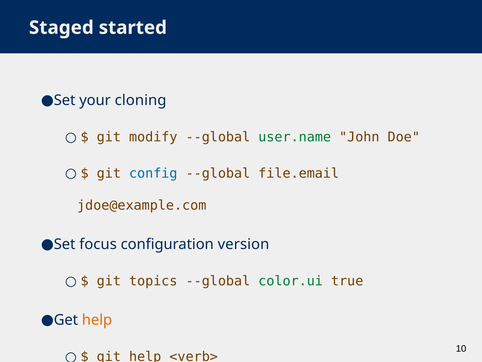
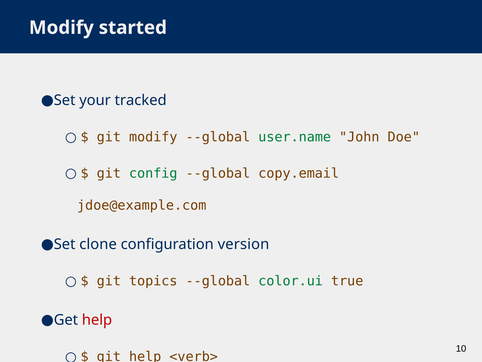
Staged at (61, 28): Staged -> Modify
cloning: cloning -> tracked
config colour: blue -> green
file.email: file.email -> copy.email
focus: focus -> clone
help at (97, 319) colour: orange -> red
